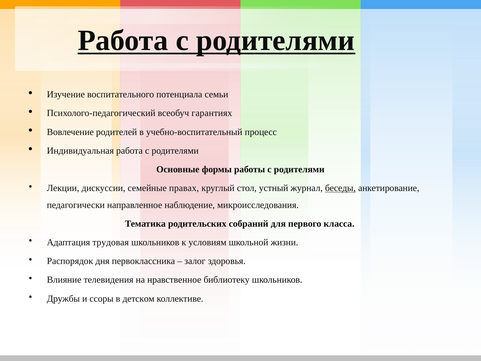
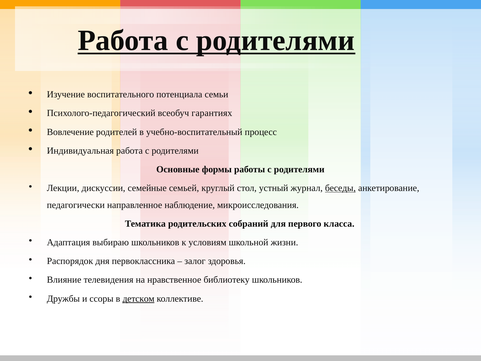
правах: правах -> семьей
трудовая: трудовая -> выбираю
детском underline: none -> present
